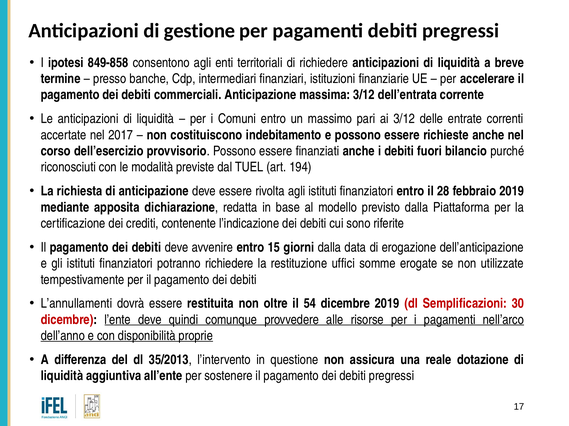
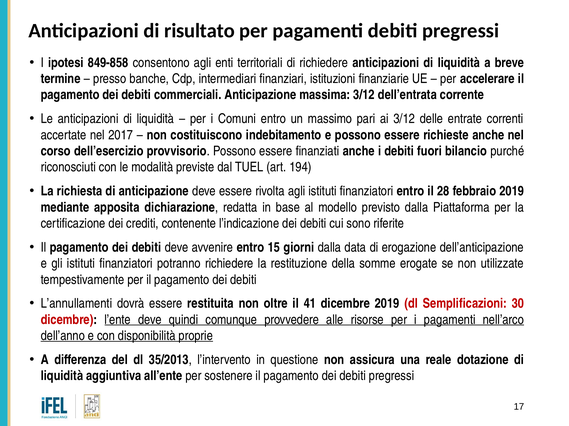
gestione: gestione -> risultato
uffici: uffici -> della
54: 54 -> 41
